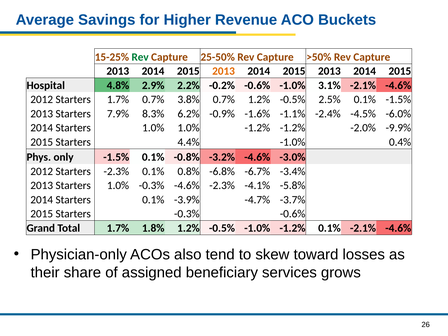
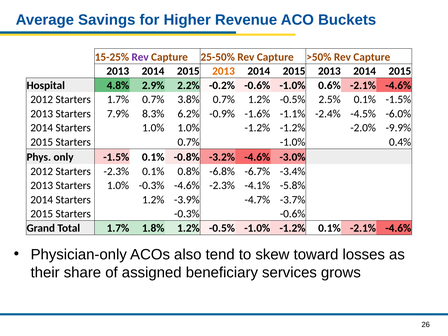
Rev at (140, 57) colour: green -> purple
3.1%: 3.1% -> 0.6%
Starters 4.4%: 4.4% -> 0.7%
Starters 0.1%: 0.1% -> 1.2%
